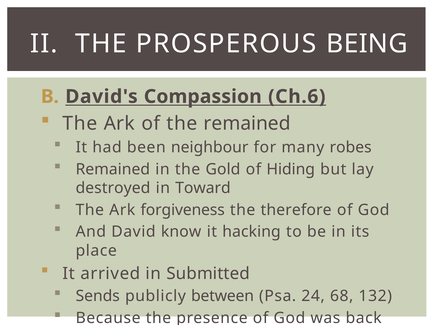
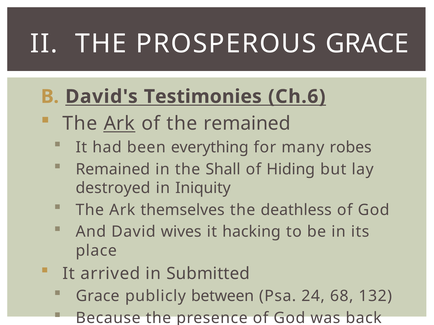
PROSPEROUS BEING: BEING -> GRACE
Compassion: Compassion -> Testimonies
Ark at (119, 124) underline: none -> present
neighbour: neighbour -> everything
Gold: Gold -> Shall
Toward: Toward -> Iniquity
forgiveness: forgiveness -> themselves
therefore: therefore -> deathless
know: know -> wives
Sends at (98, 296): Sends -> Grace
